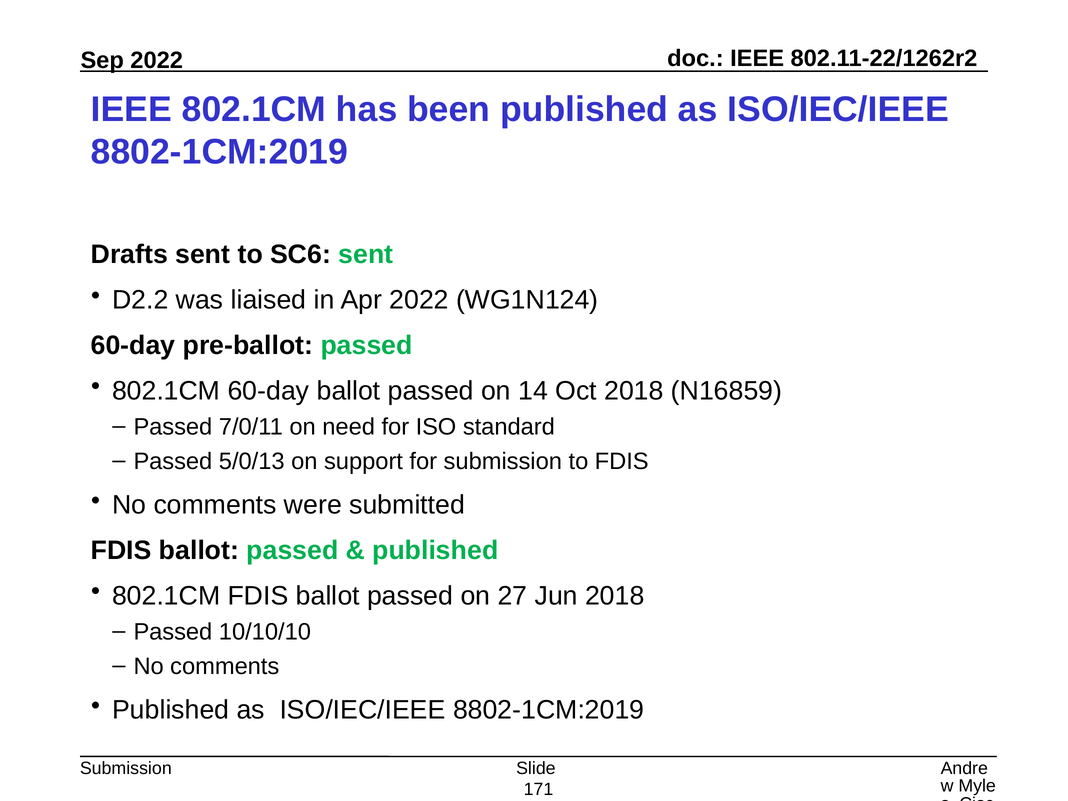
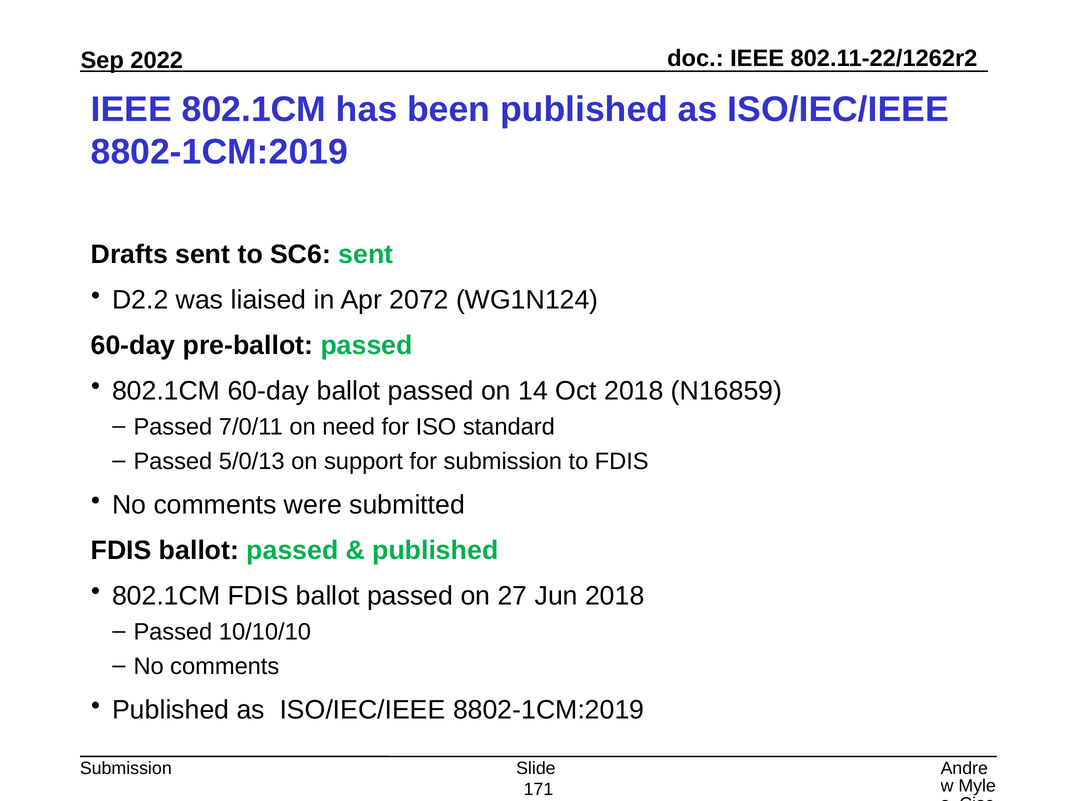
Apr 2022: 2022 -> 2072
